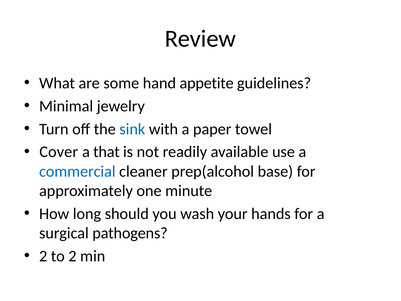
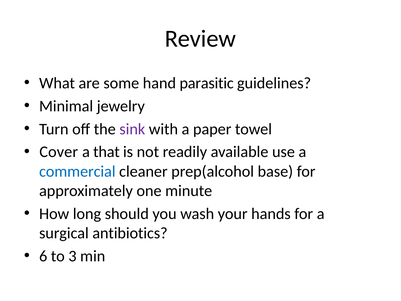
appetite: appetite -> parasitic
sink colour: blue -> purple
pathogens: pathogens -> antibiotics
2 at (43, 256): 2 -> 6
to 2: 2 -> 3
